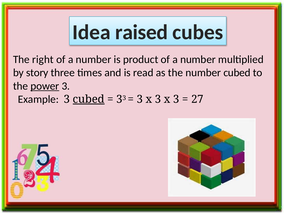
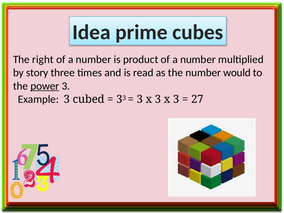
raised: raised -> prime
number cubed: cubed -> would
cubed at (89, 99) underline: present -> none
